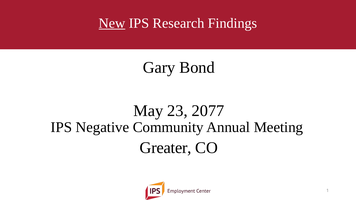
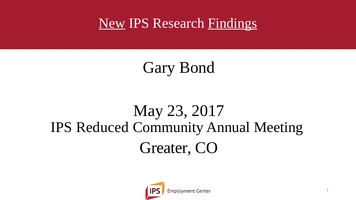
Findings underline: none -> present
2077: 2077 -> 2017
Negative: Negative -> Reduced
